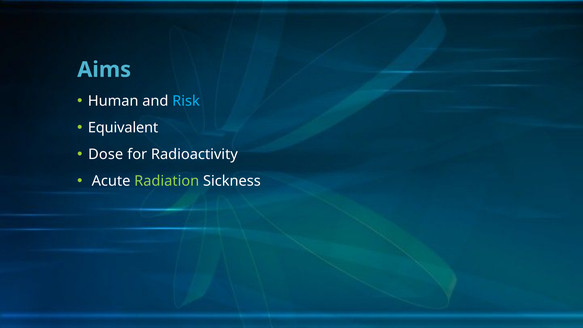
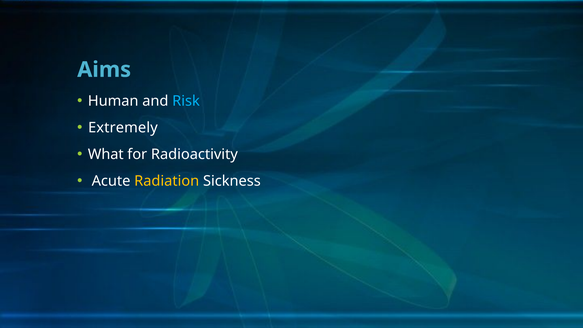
Equivalent: Equivalent -> Extremely
Dose: Dose -> What
Radiation colour: light green -> yellow
